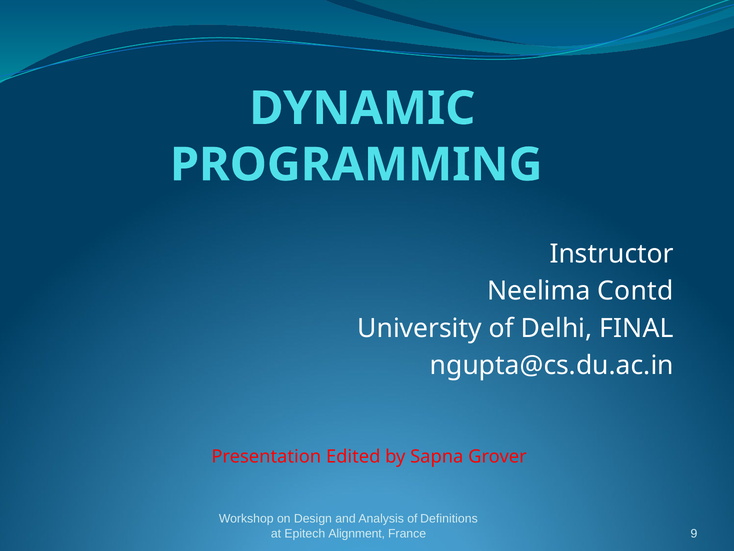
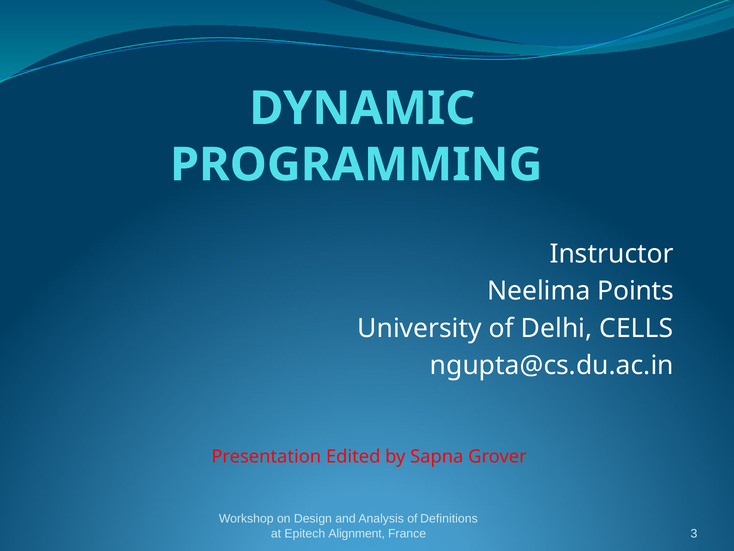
Contd: Contd -> Points
FINAL: FINAL -> CELLS
9: 9 -> 3
